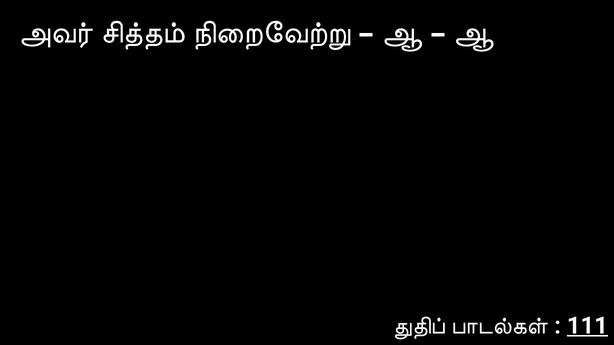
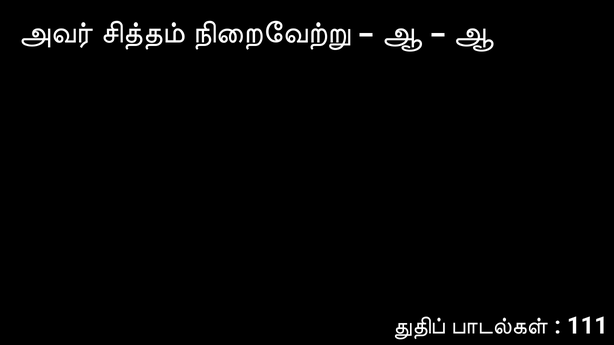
111 underline: present -> none
